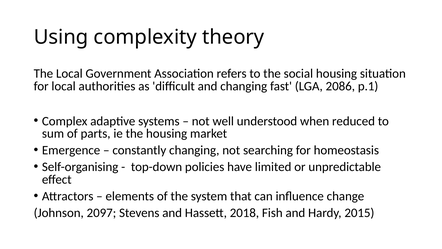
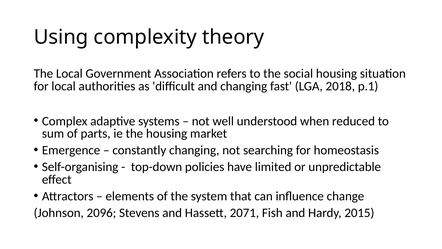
2086: 2086 -> 2018
2097: 2097 -> 2096
2018: 2018 -> 2071
